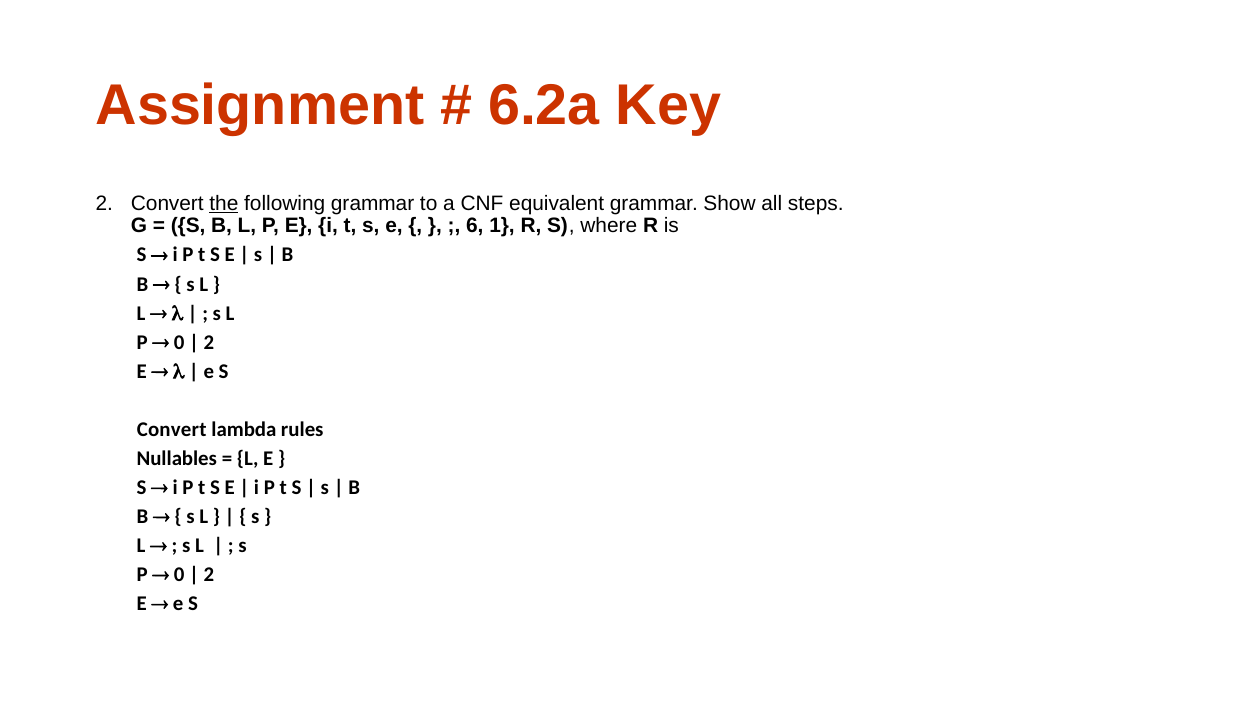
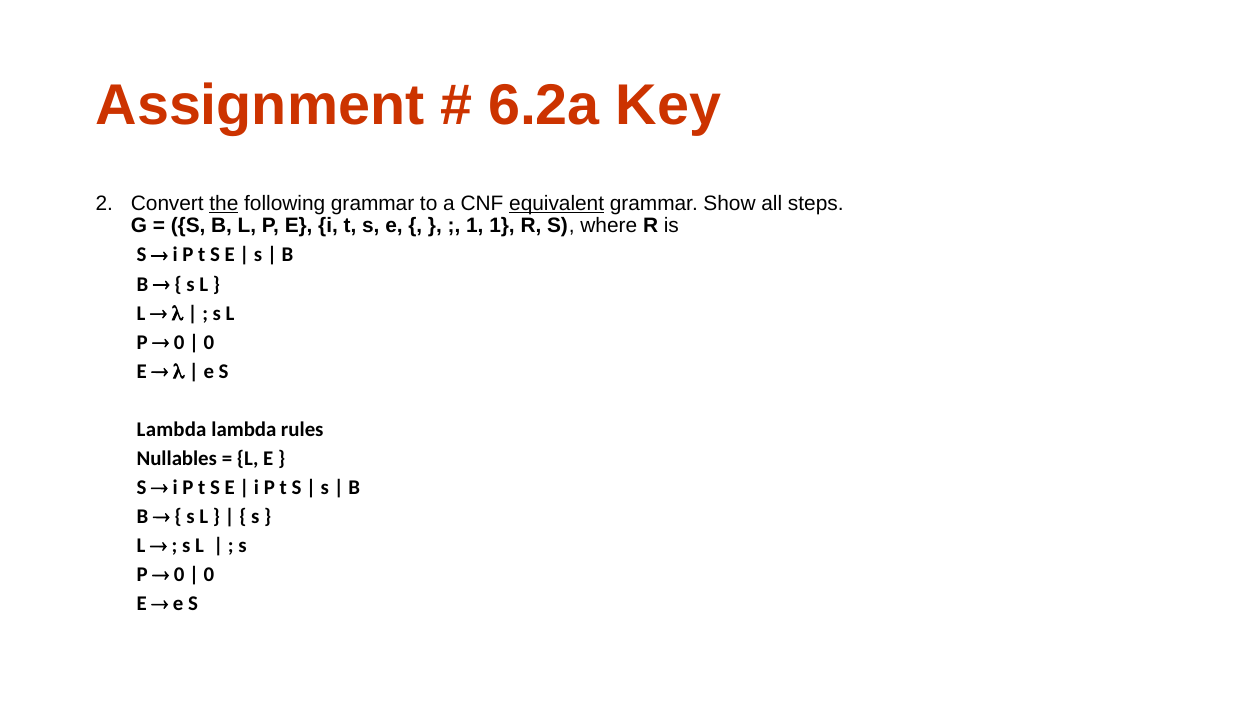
equivalent underline: none -> present
6 at (475, 226): 6 -> 1
2 at (209, 342): 2 -> 0
Convert at (172, 430): Convert -> Lambda
2 at (209, 575): 2 -> 0
